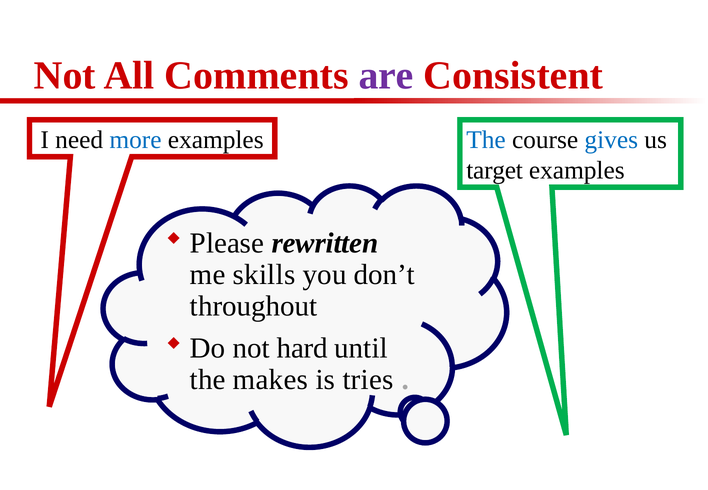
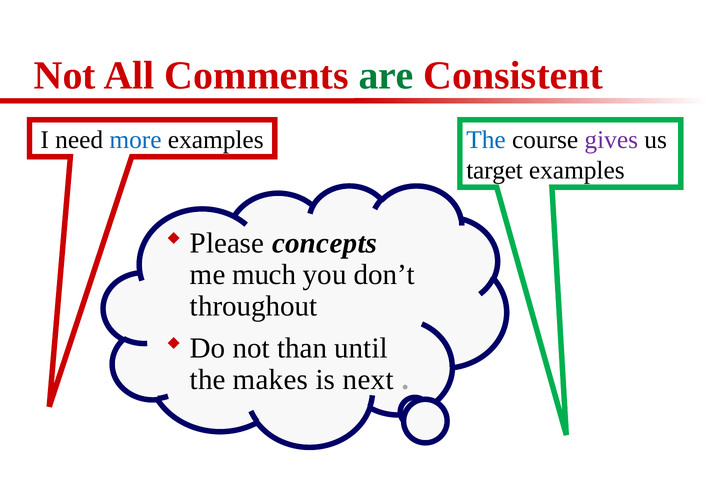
are colour: purple -> green
gives colour: blue -> purple
rewritten: rewritten -> concepts
skills: skills -> much
hard: hard -> than
tries: tries -> next
